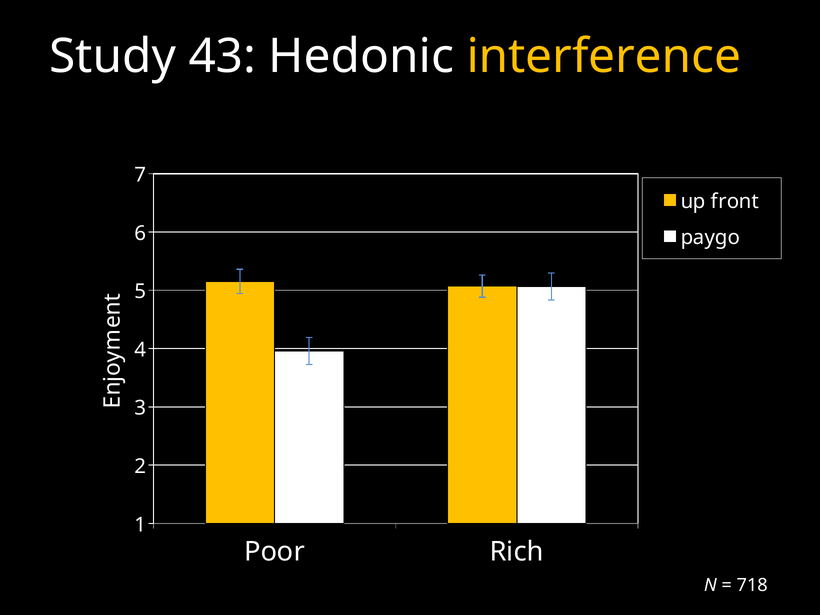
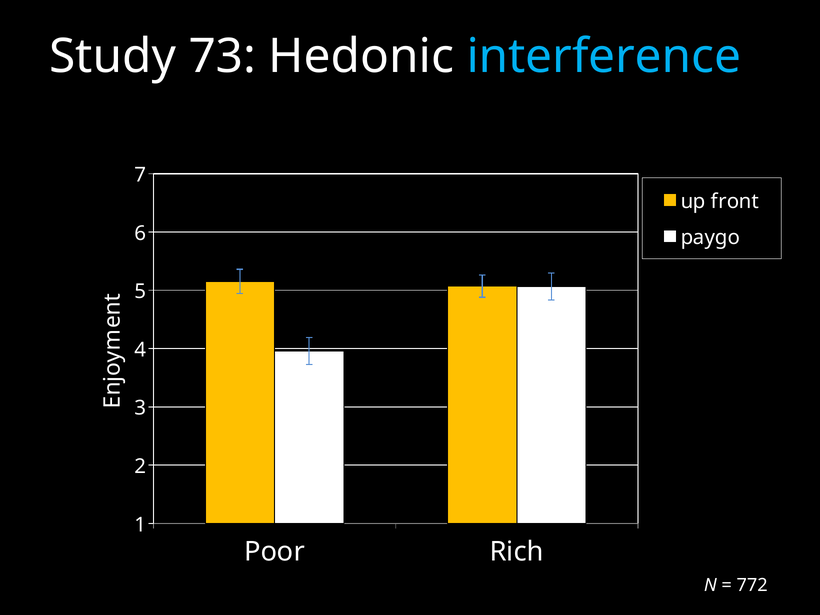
43: 43 -> 73
interference colour: yellow -> light blue
718: 718 -> 772
